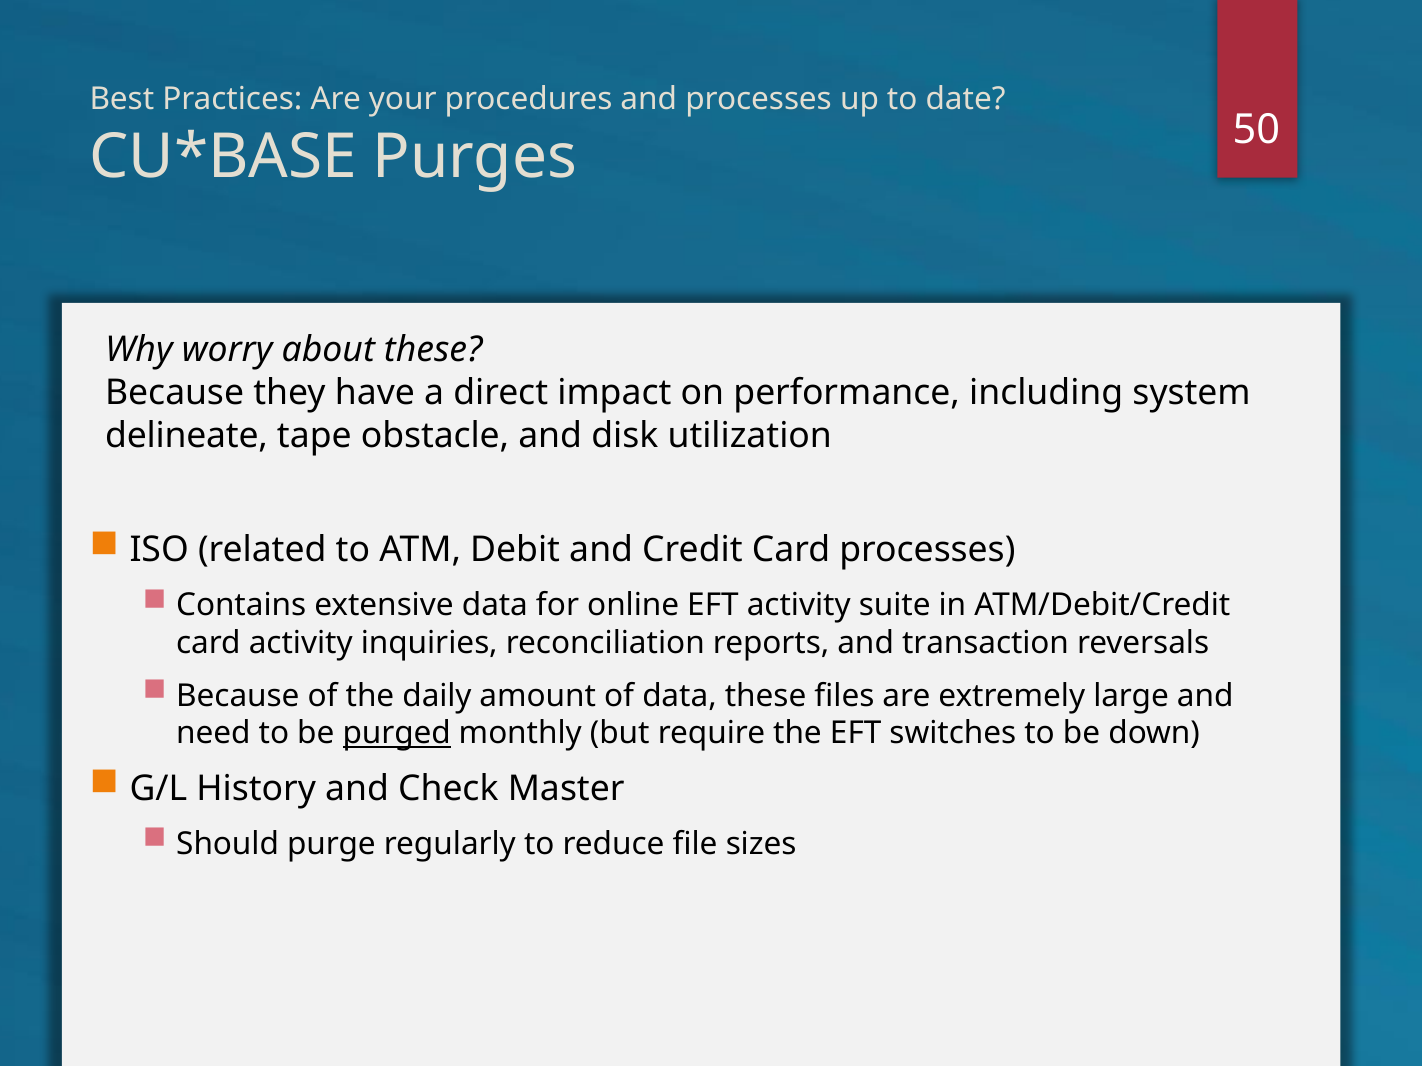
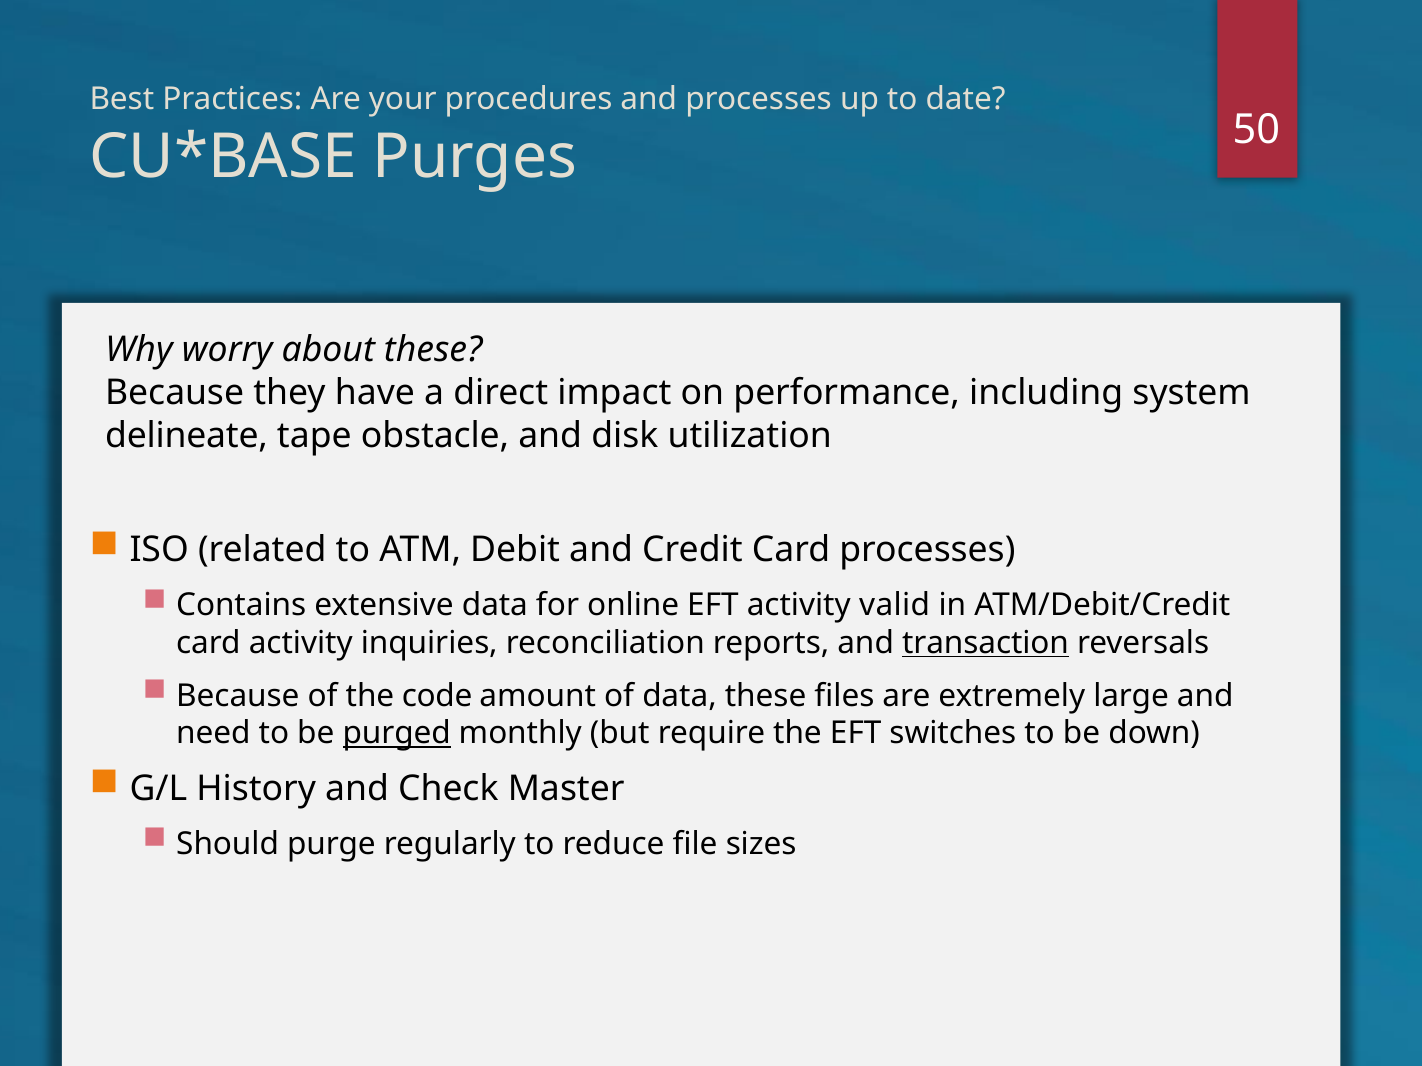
suite: suite -> valid
transaction underline: none -> present
daily: daily -> code
